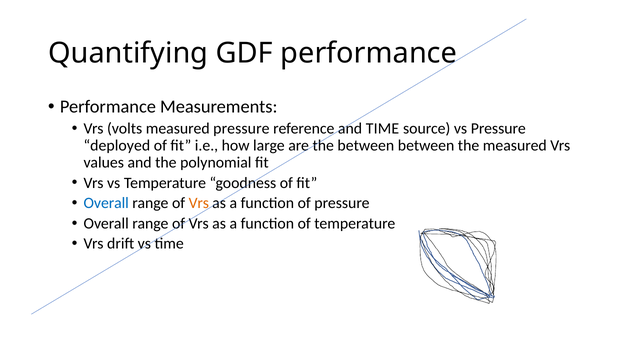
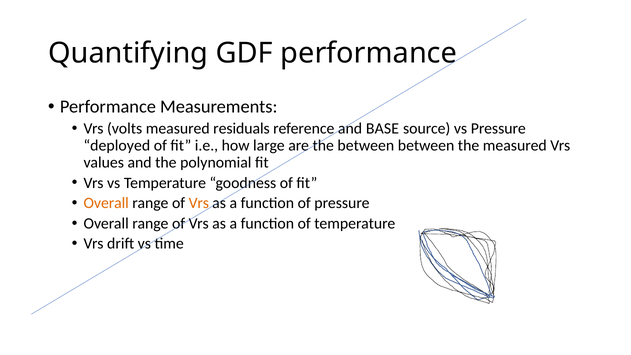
measured pressure: pressure -> residuals
and TIME: TIME -> BASE
Overall at (106, 203) colour: blue -> orange
